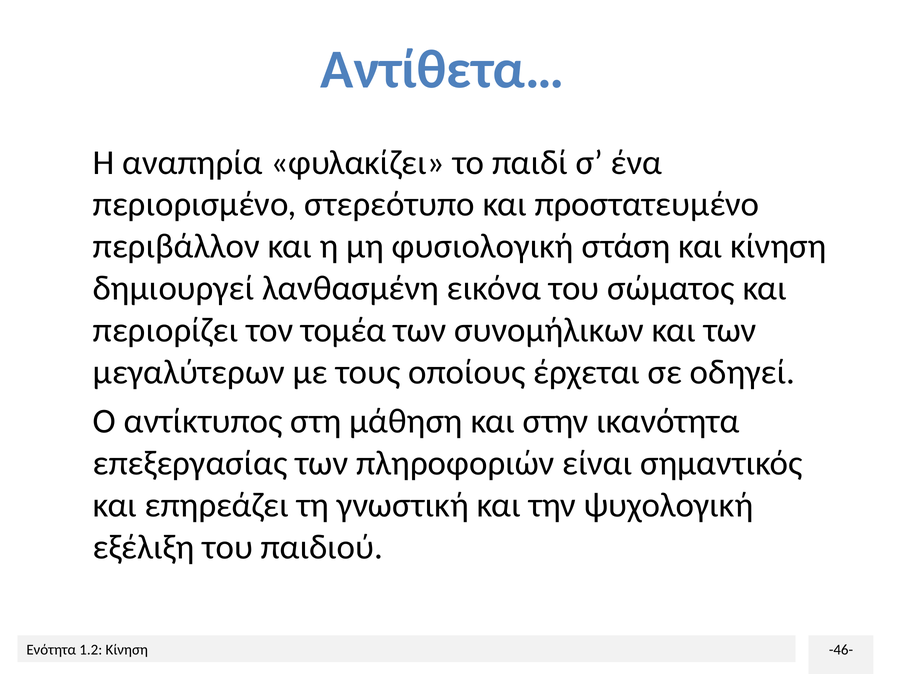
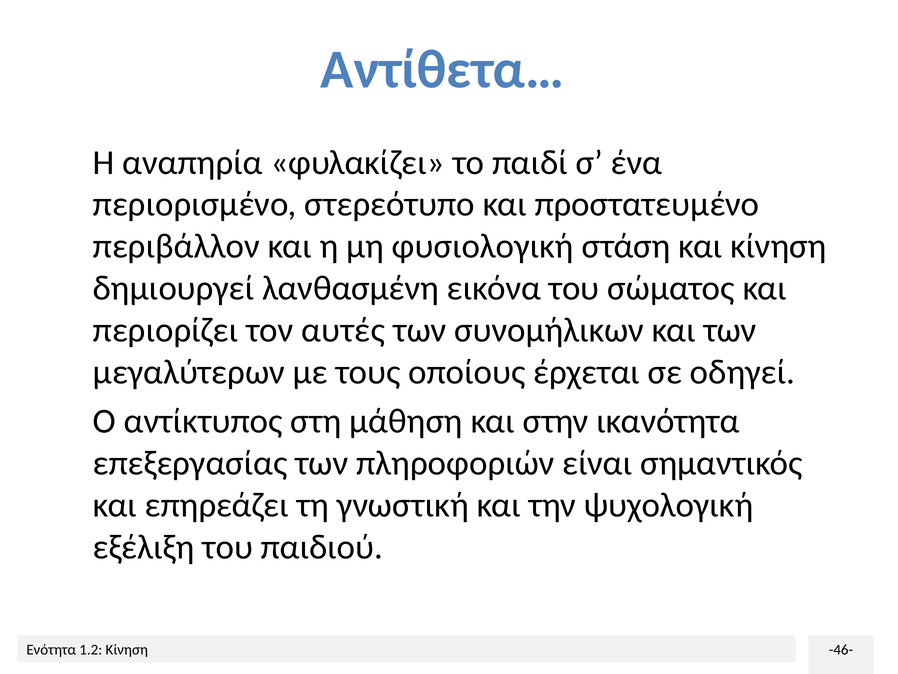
τομέα: τομέα -> αυτές
